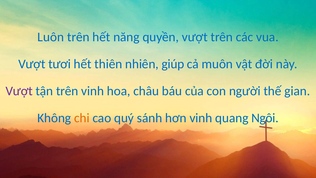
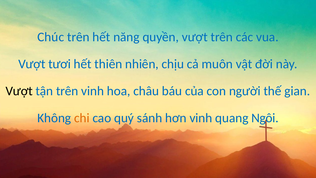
Luôn: Luôn -> Chúc
giúp: giúp -> chịu
Vượt at (19, 91) colour: purple -> black
